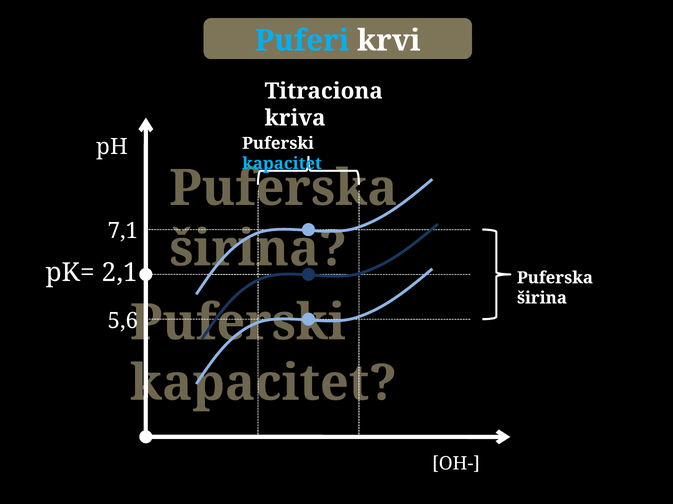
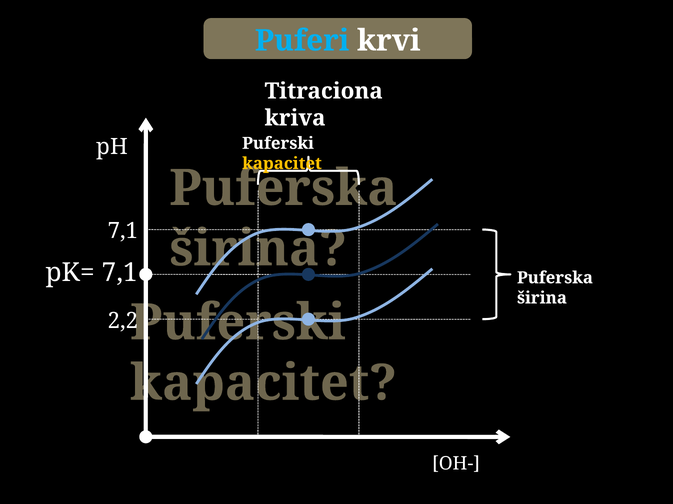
kapacitet at (282, 164) colour: light blue -> yellow
2,1 at (120, 273): 2,1 -> 7,1
5,6: 5,6 -> 2,2
